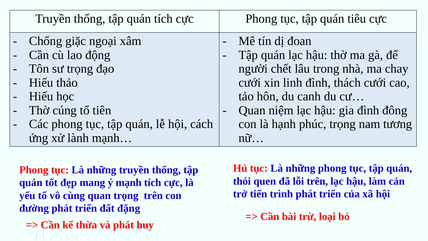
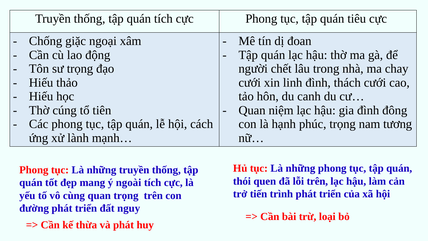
mạnh: mạnh -> ngoài
đặng: đặng -> nguy
